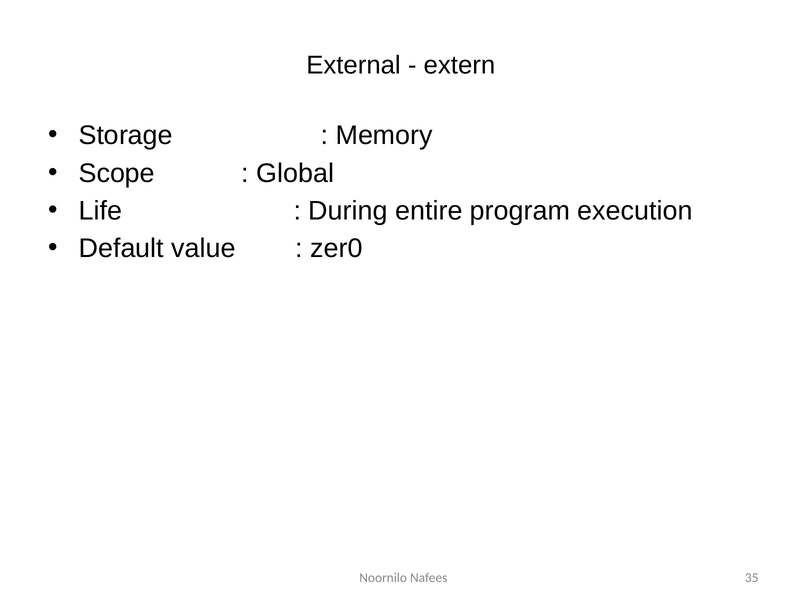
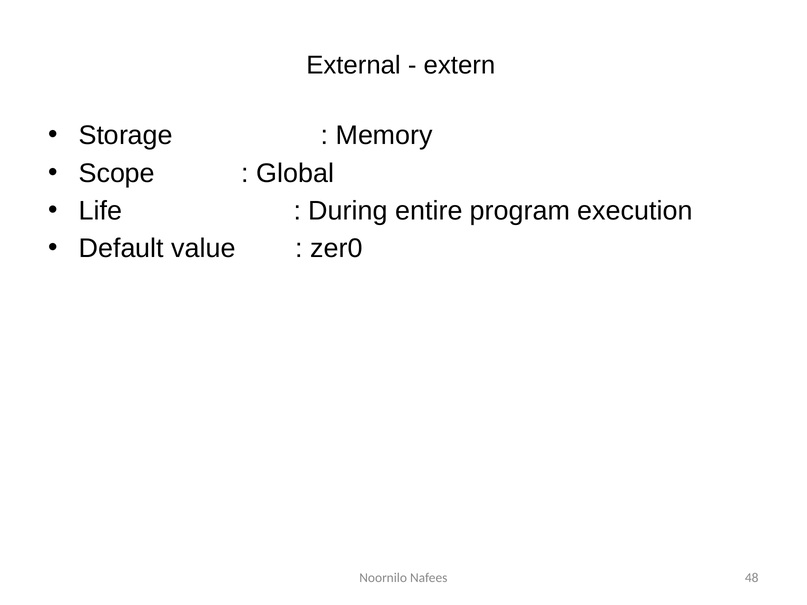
35: 35 -> 48
